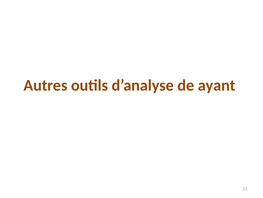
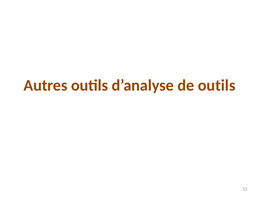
de ayant: ayant -> outils
